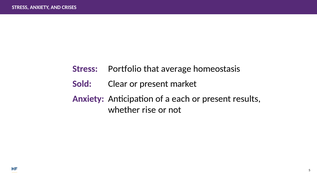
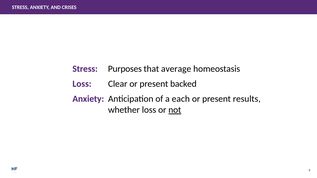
Portfolio: Portfolio -> Purposes
Sold at (82, 84): Sold -> Loss
market: market -> backed
whether rise: rise -> loss
not underline: none -> present
